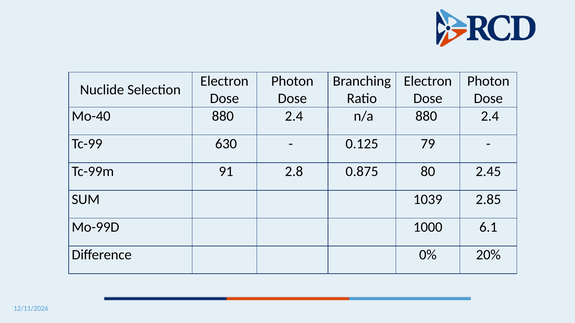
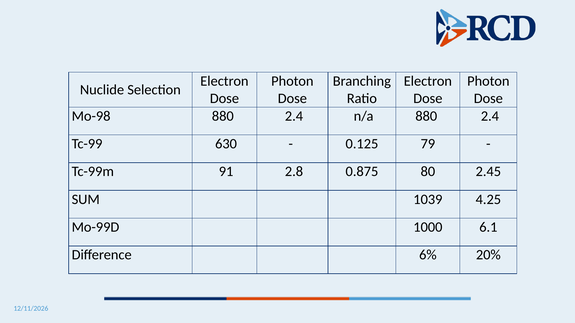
Mo-40: Mo-40 -> Mo-98
2.85: 2.85 -> 4.25
0%: 0% -> 6%
